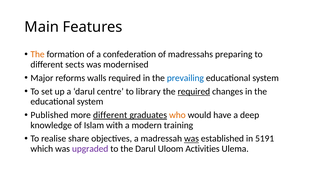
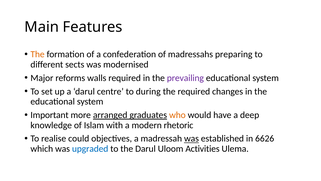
prevailing colour: blue -> purple
library: library -> during
required at (194, 91) underline: present -> none
Published: Published -> Important
more different: different -> arranged
training: training -> rhetoric
share: share -> could
5191: 5191 -> 6626
upgraded colour: purple -> blue
